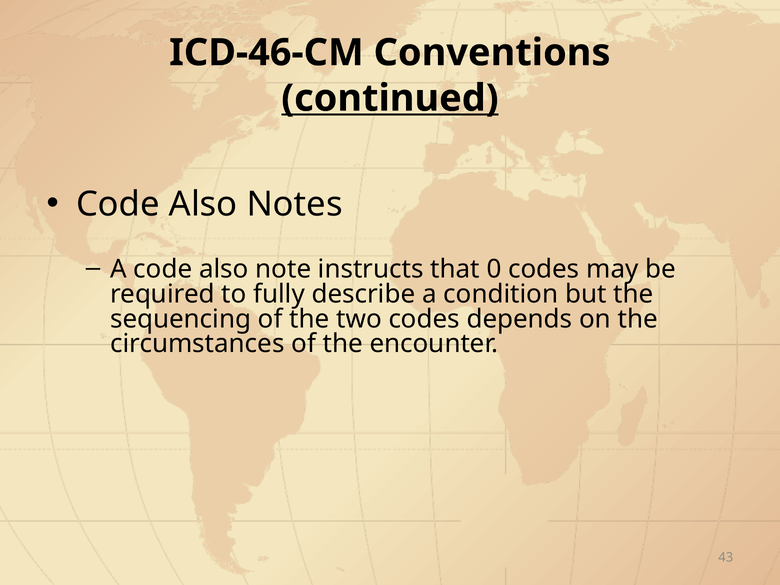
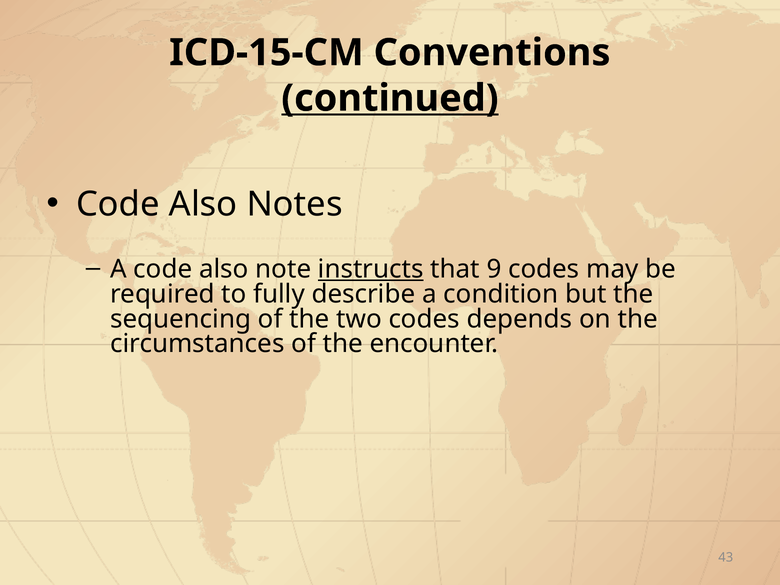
ICD‑46‑CM: ICD‑46‑CM -> ICD‑15‑CM
instructs underline: none -> present
0: 0 -> 9
